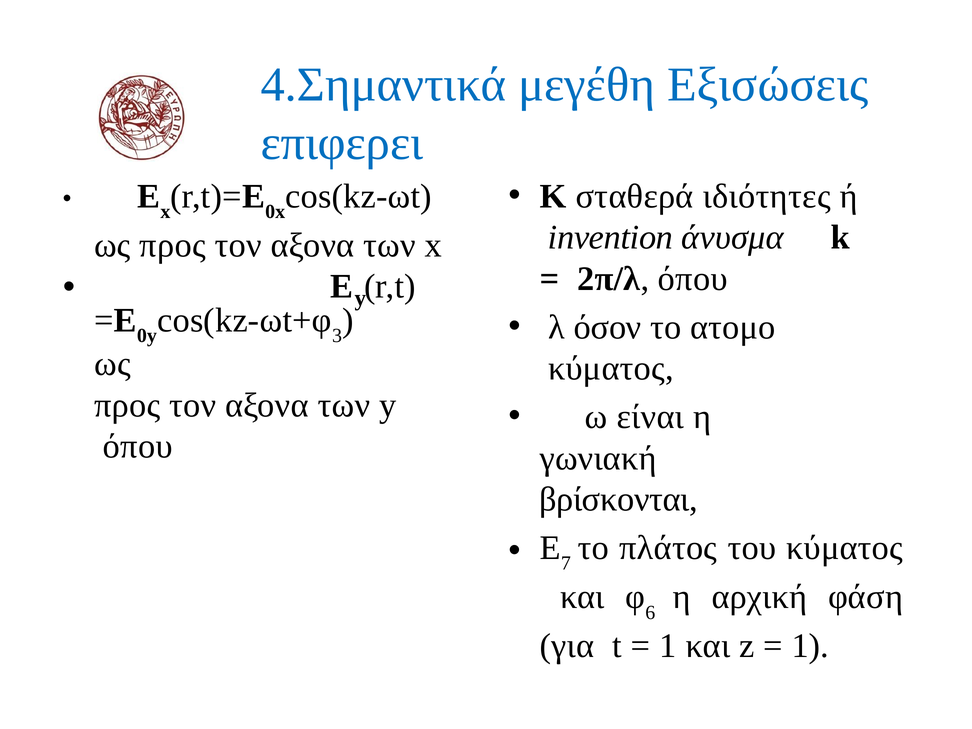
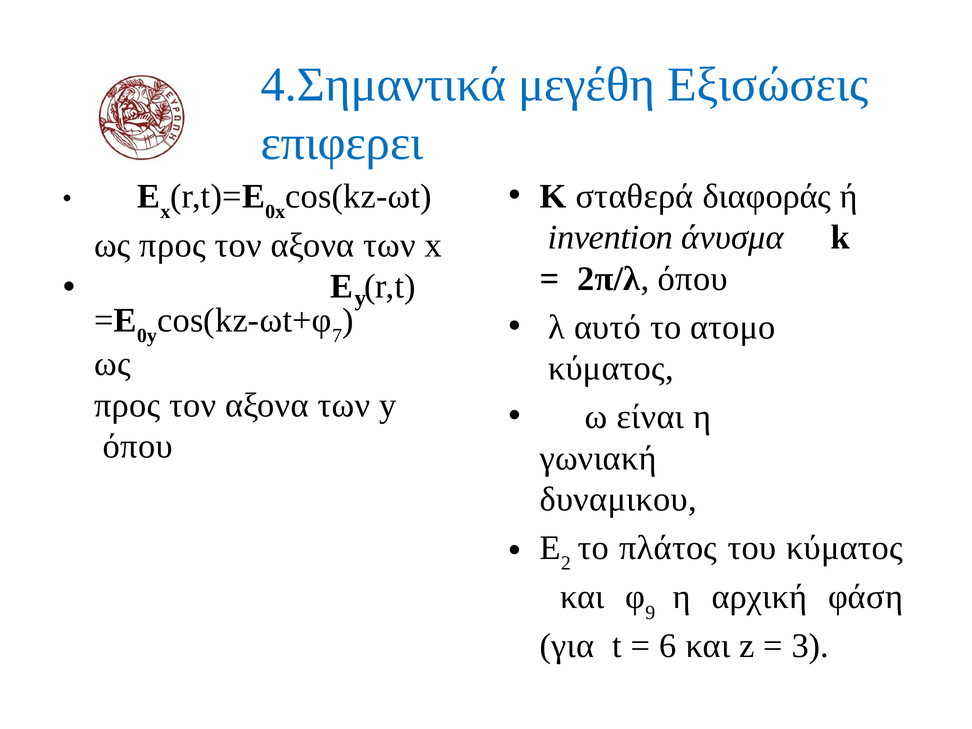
ιδιότητες: ιδιότητες -> διαφοράς
3: 3 -> 7
όσον: όσον -> αυτό
βρίσκονται: βρίσκονται -> δυναμικου
7: 7 -> 2
6: 6 -> 9
1 at (668, 646): 1 -> 6
1 at (810, 646): 1 -> 3
